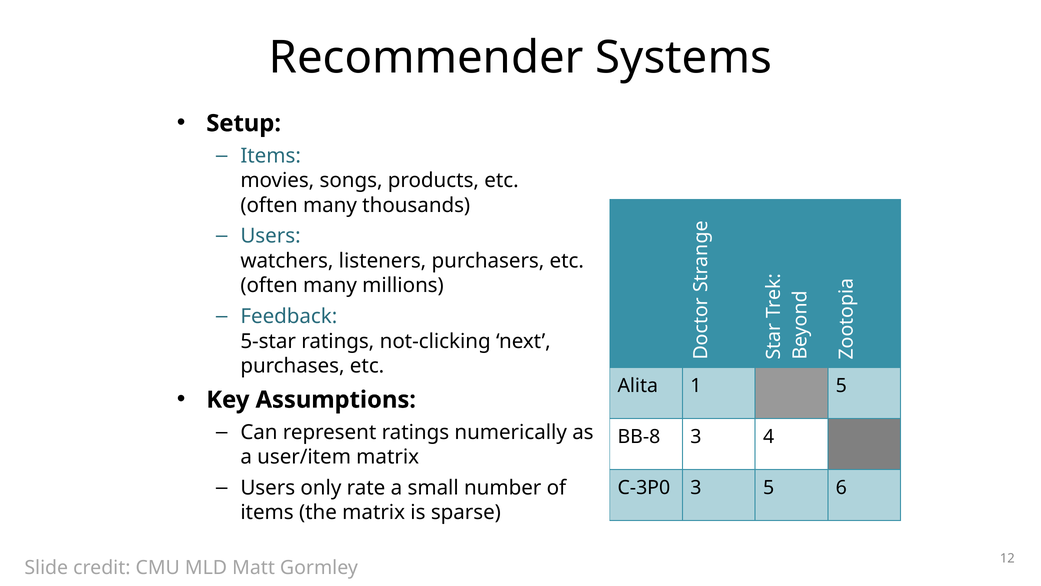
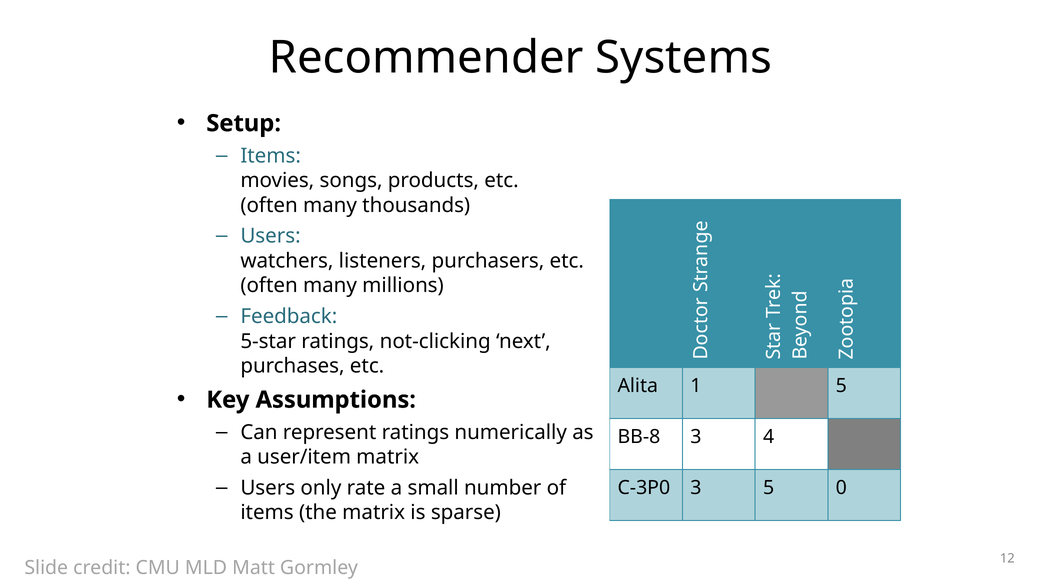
6: 6 -> 0
